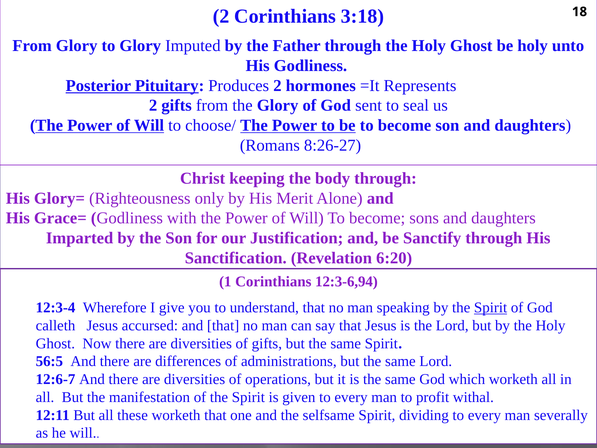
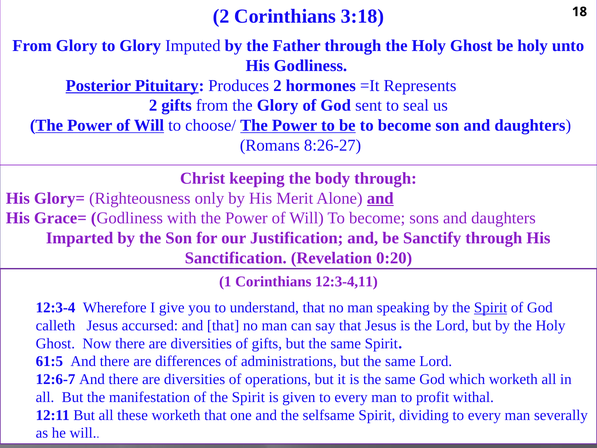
and at (380, 198) underline: none -> present
6:20: 6:20 -> 0:20
12:3-6,94: 12:3-6,94 -> 12:3-4,11
56:5: 56:5 -> 61:5
